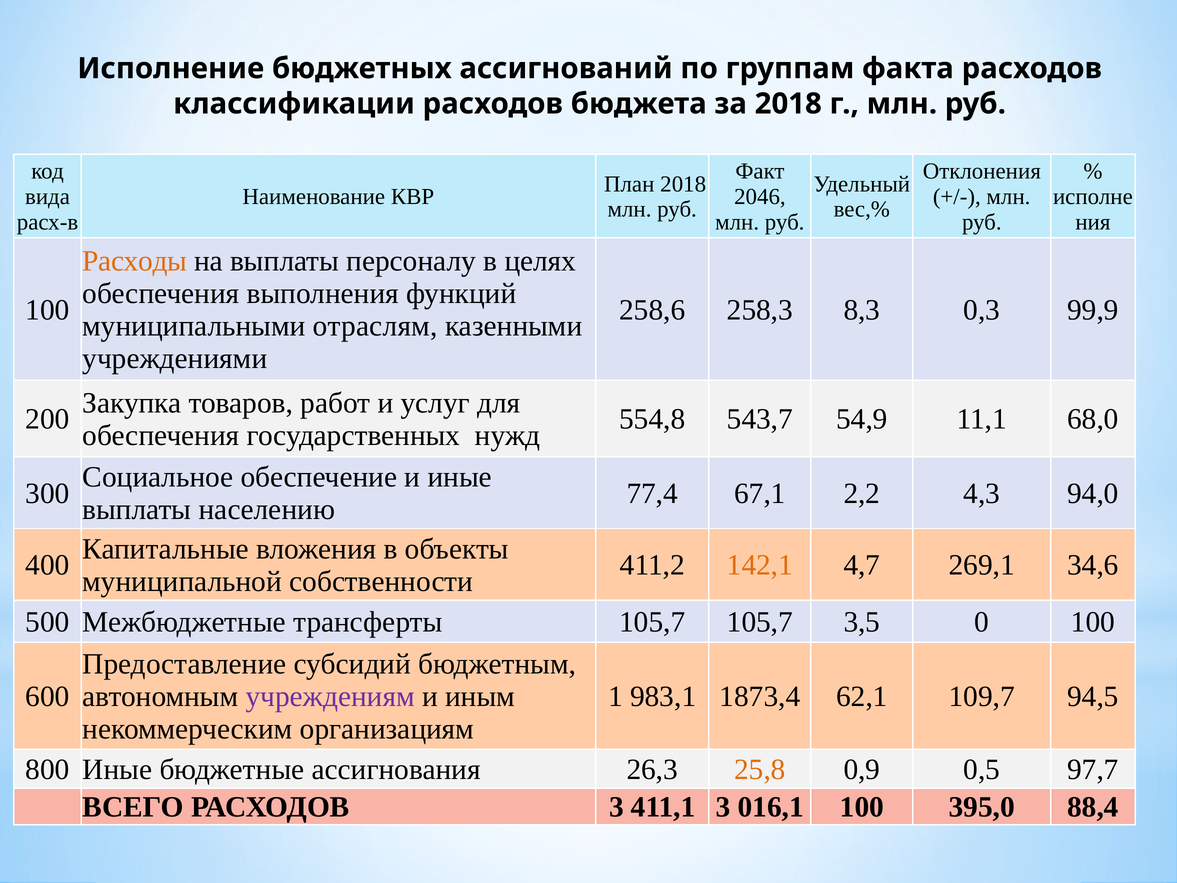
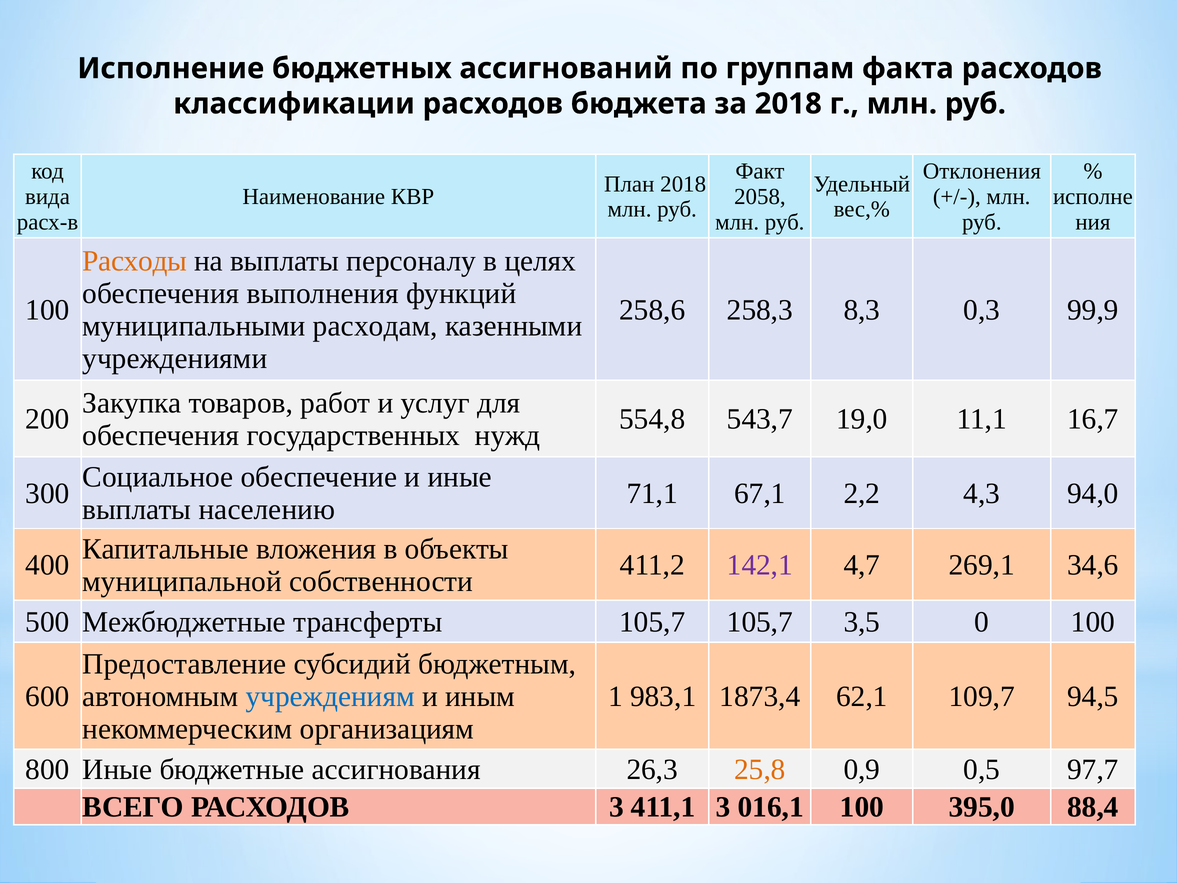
2046: 2046 -> 2058
отраслям: отраслям -> расходам
54,9: 54,9 -> 19,0
68,0: 68,0 -> 16,7
77,4: 77,4 -> 71,1
142,1 colour: orange -> purple
учреждениям colour: purple -> blue
